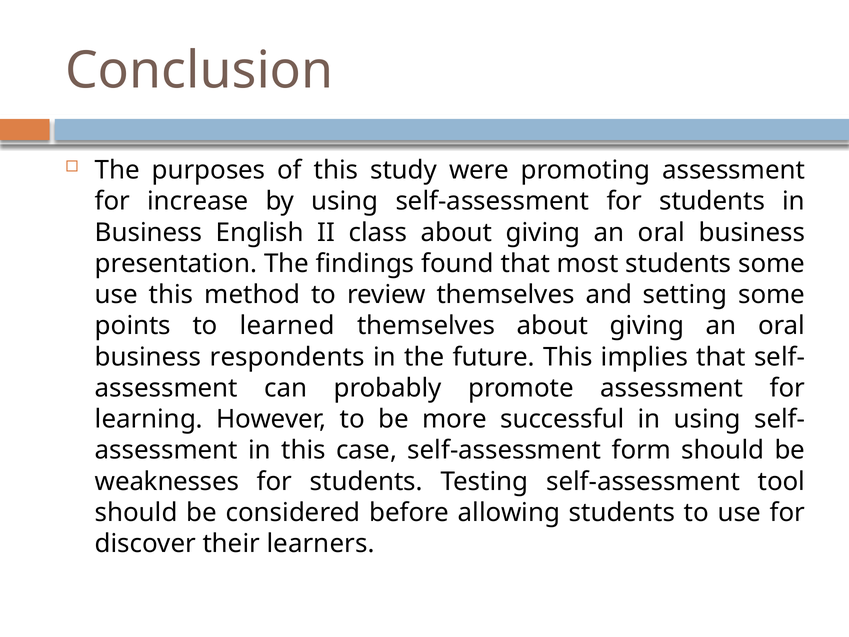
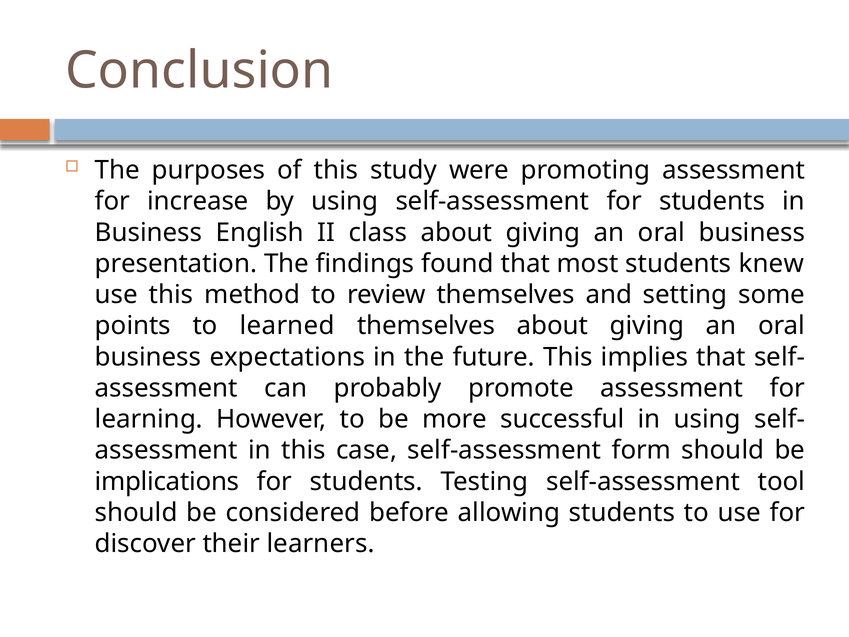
students some: some -> knew
respondents: respondents -> expectations
weaknesses: weaknesses -> implications
